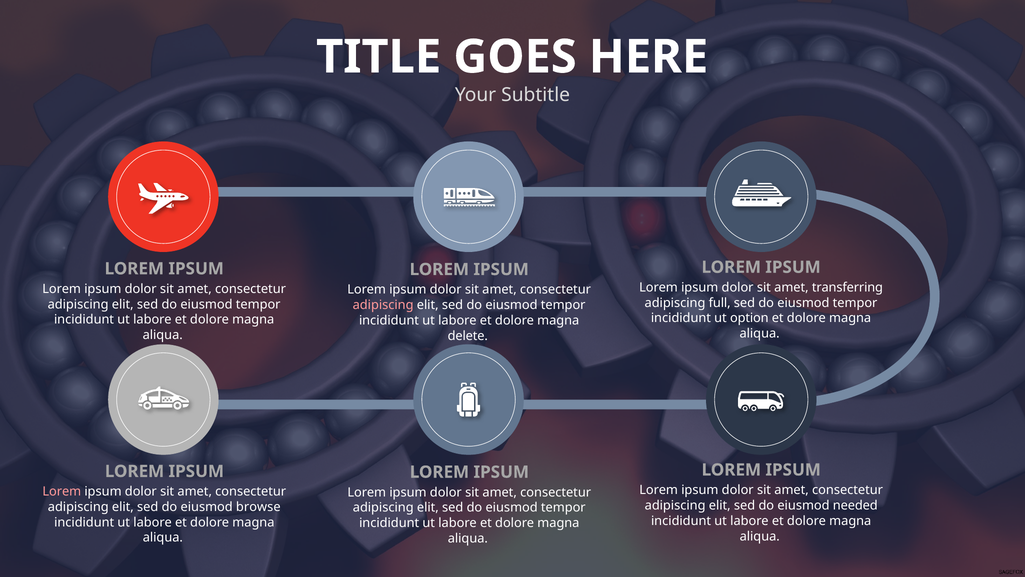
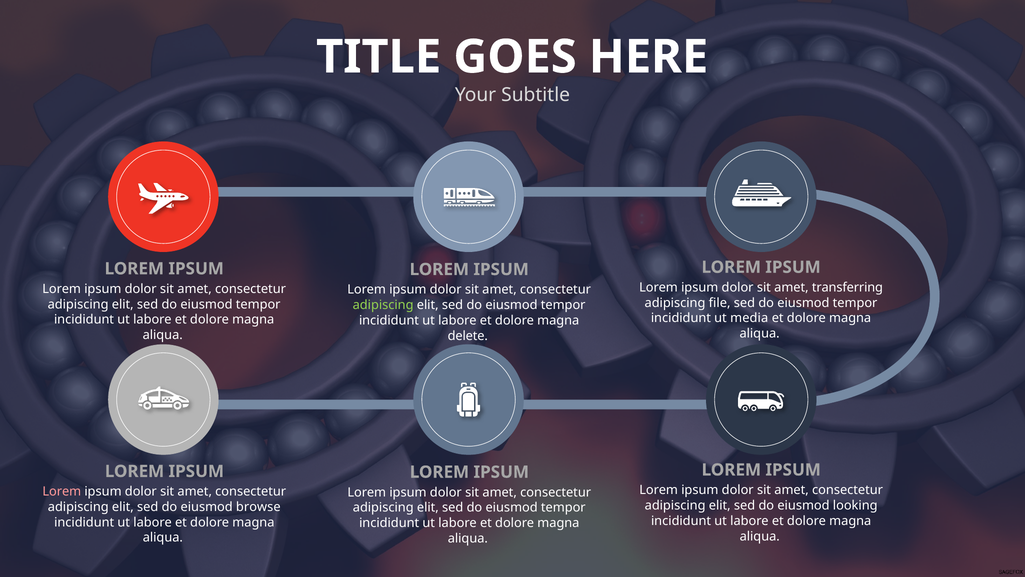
full: full -> file
adipiscing at (383, 305) colour: pink -> light green
option: option -> media
needed: needed -> looking
